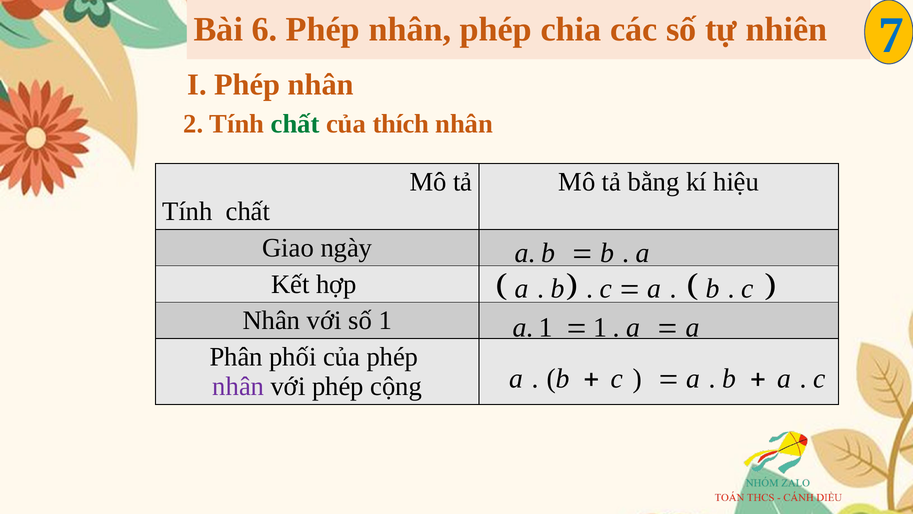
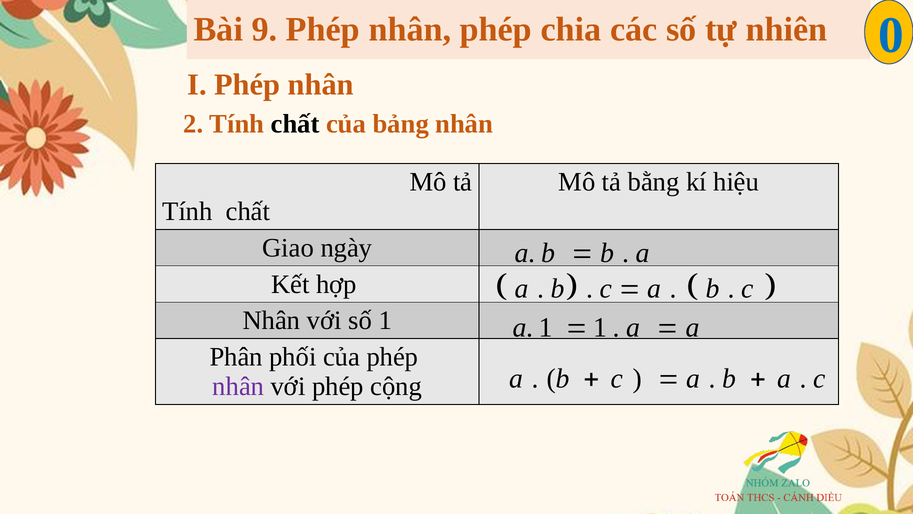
6: 6 -> 9
7: 7 -> 0
chất at (295, 124) colour: green -> black
thích: thích -> bảng
